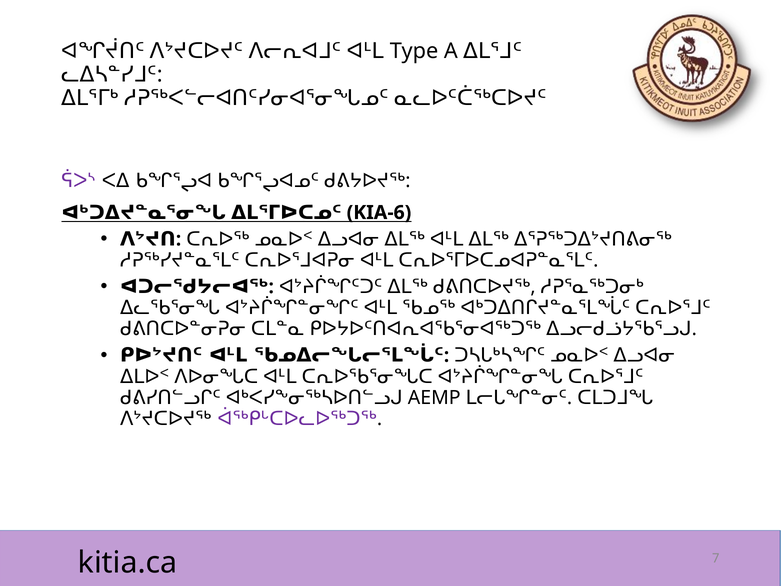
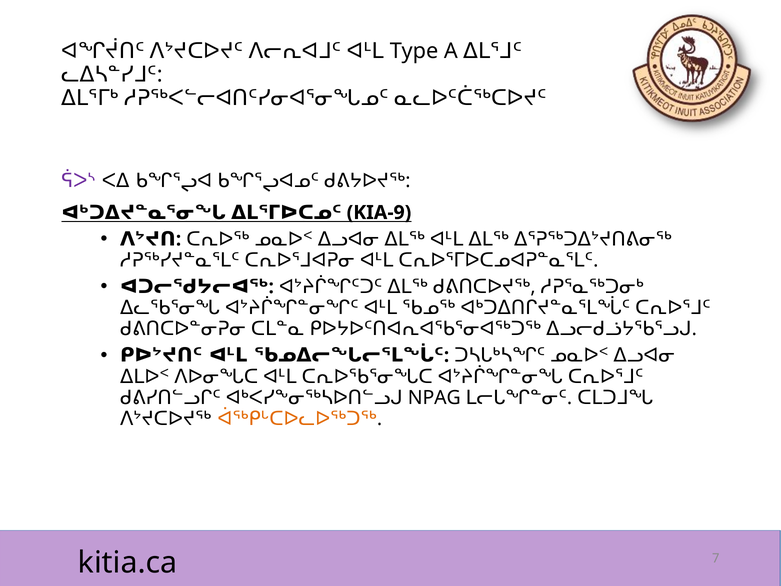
KIA-6: KIA-6 -> KIA-9
AEMP: AEMP -> NPAG
ᐋᖅᑭᒡᑕᐅᓚᐅᖅᑐᖅ colour: purple -> orange
